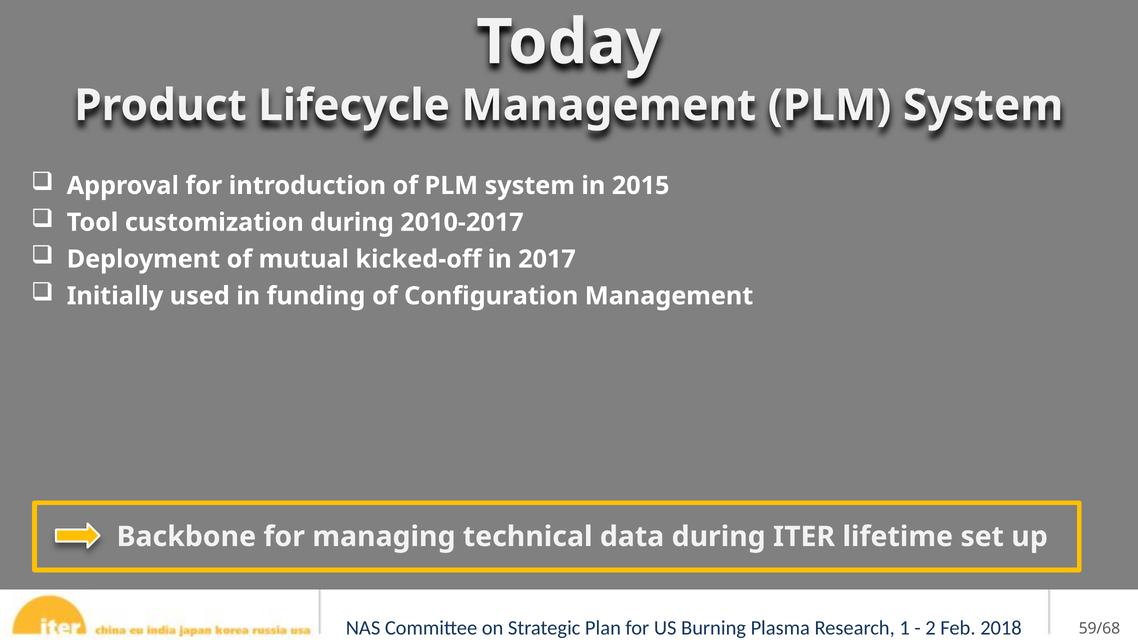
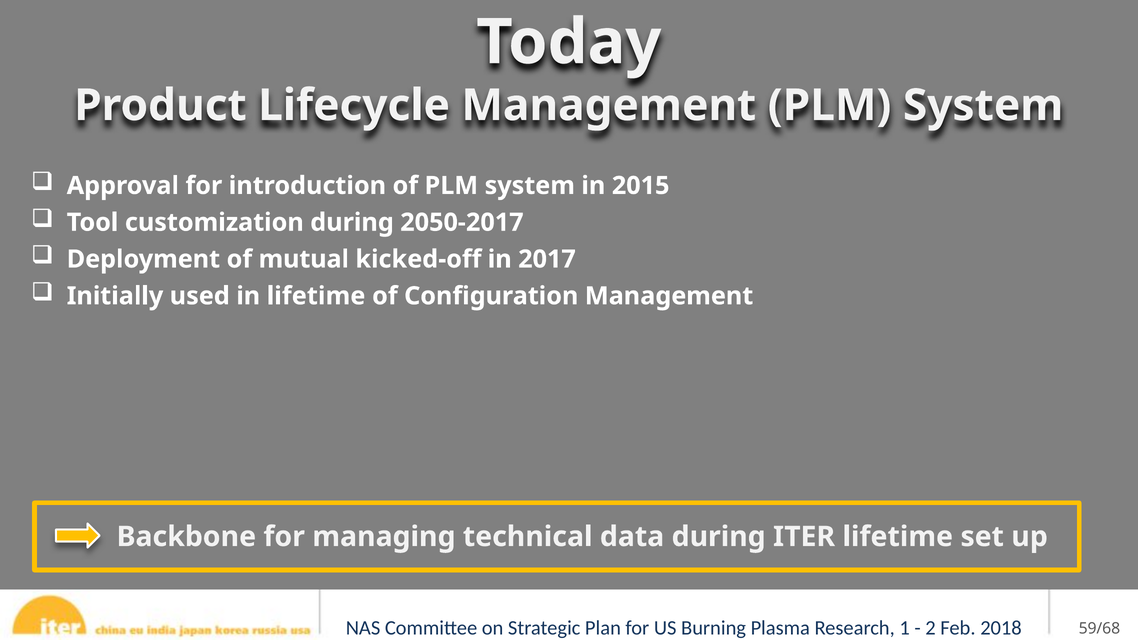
2010-2017: 2010-2017 -> 2050-2017
in funding: funding -> lifetime
